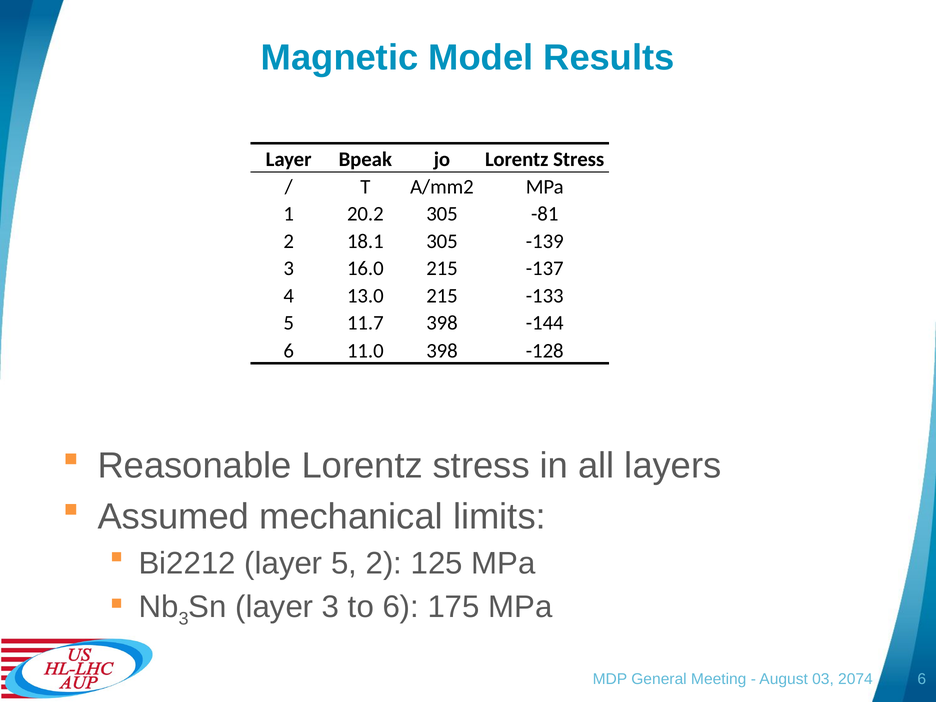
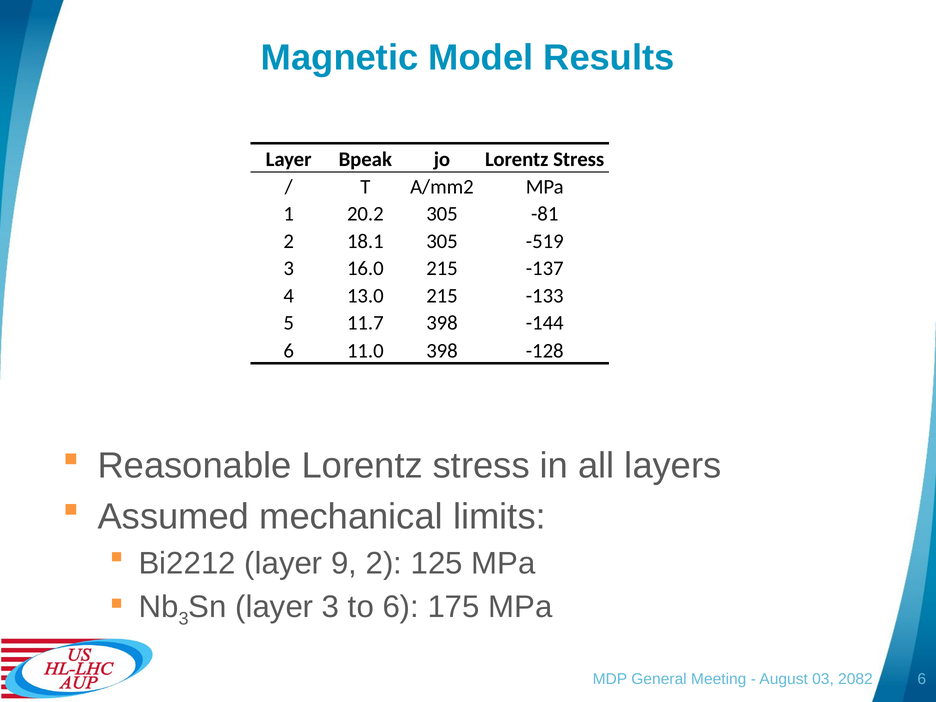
-139: -139 -> -519
layer 5: 5 -> 9
2074: 2074 -> 2082
